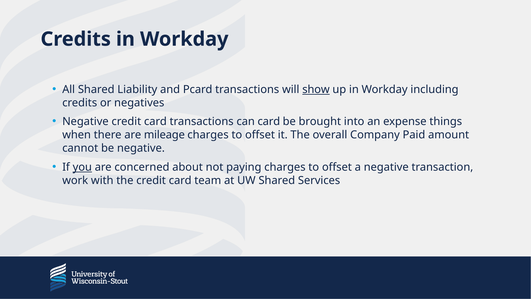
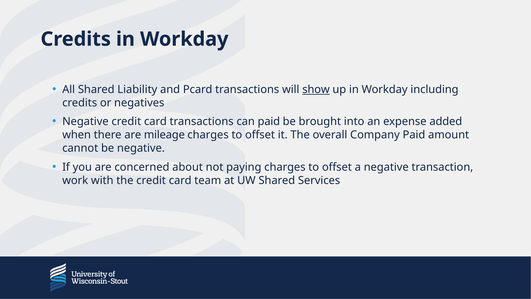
can card: card -> paid
things: things -> added
you underline: present -> none
